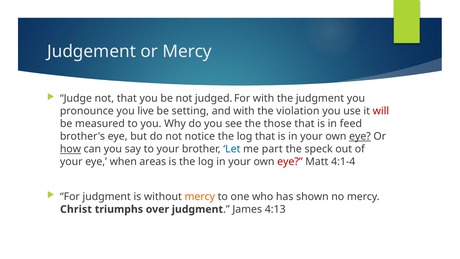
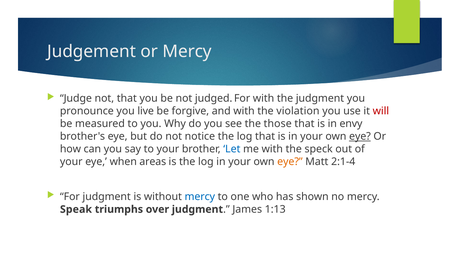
setting: setting -> forgive
feed: feed -> envy
how underline: present -> none
me part: part -> with
eye at (290, 162) colour: red -> orange
4:1-4: 4:1-4 -> 2:1-4
mercy at (200, 196) colour: orange -> blue
Christ: Christ -> Speak
4:13: 4:13 -> 1:13
